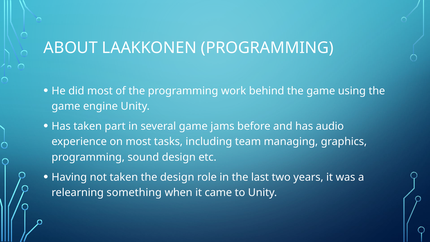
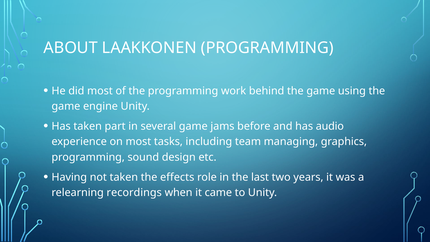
the design: design -> effects
something: something -> recordings
